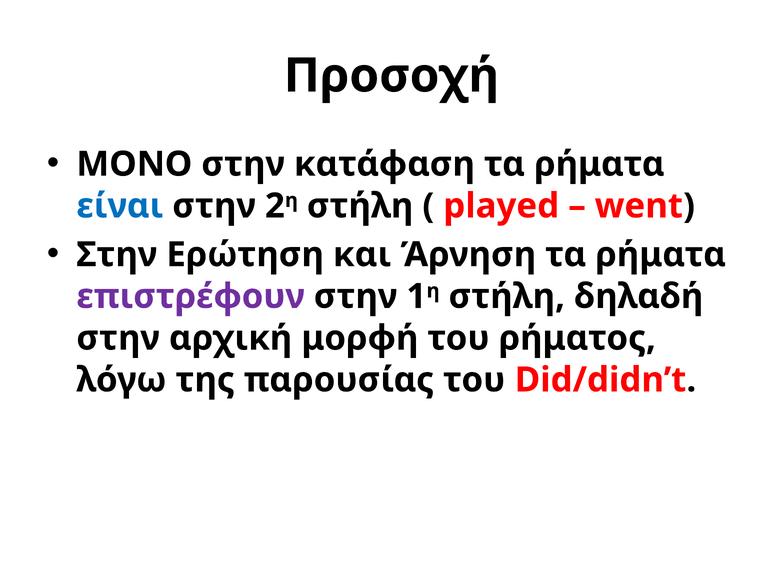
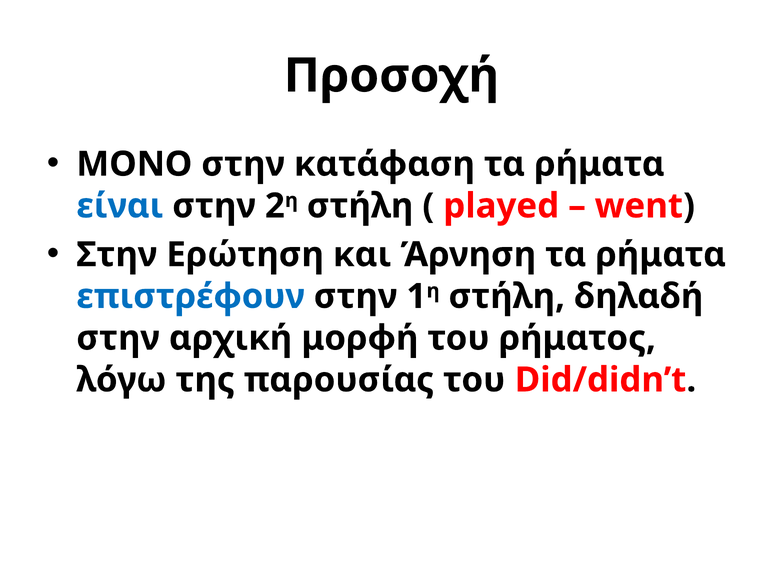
επιστρέφουν colour: purple -> blue
